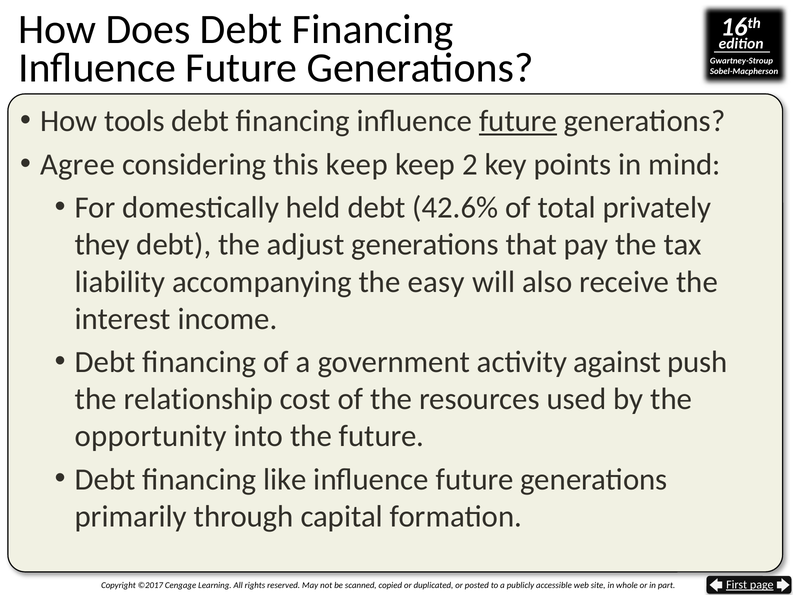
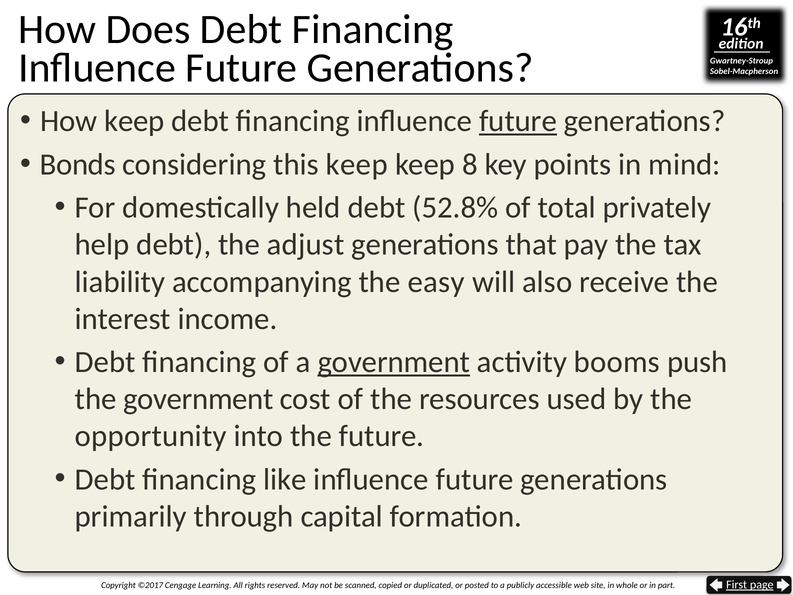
How tools: tools -> keep
Agree: Agree -> Bonds
2: 2 -> 8
42.6%: 42.6% -> 52.8%
they: they -> help
government at (394, 362) underline: none -> present
against: against -> booms
the relationship: relationship -> government
